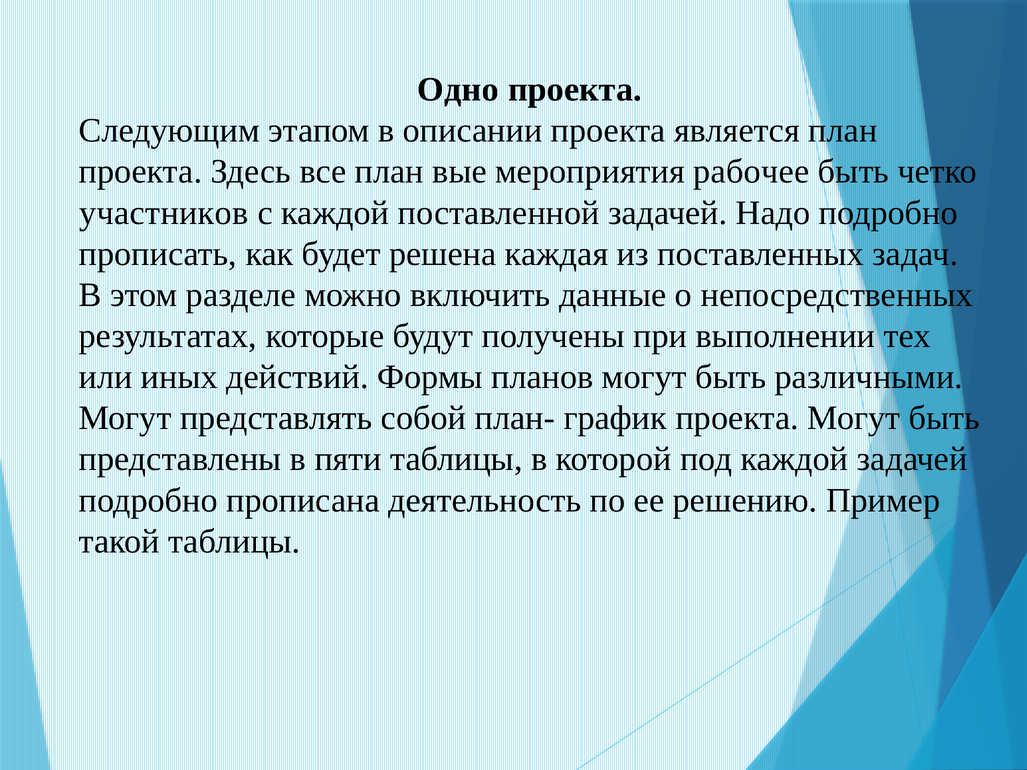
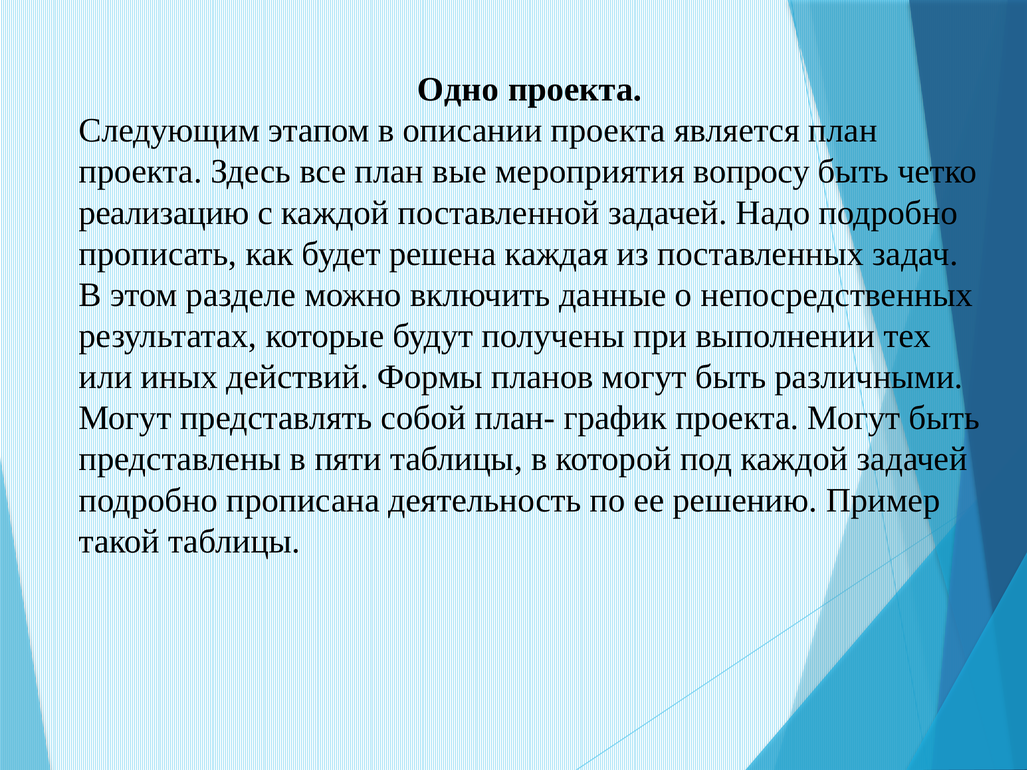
рабочее: рабочее -> вопросу
участников: участников -> реализацию
